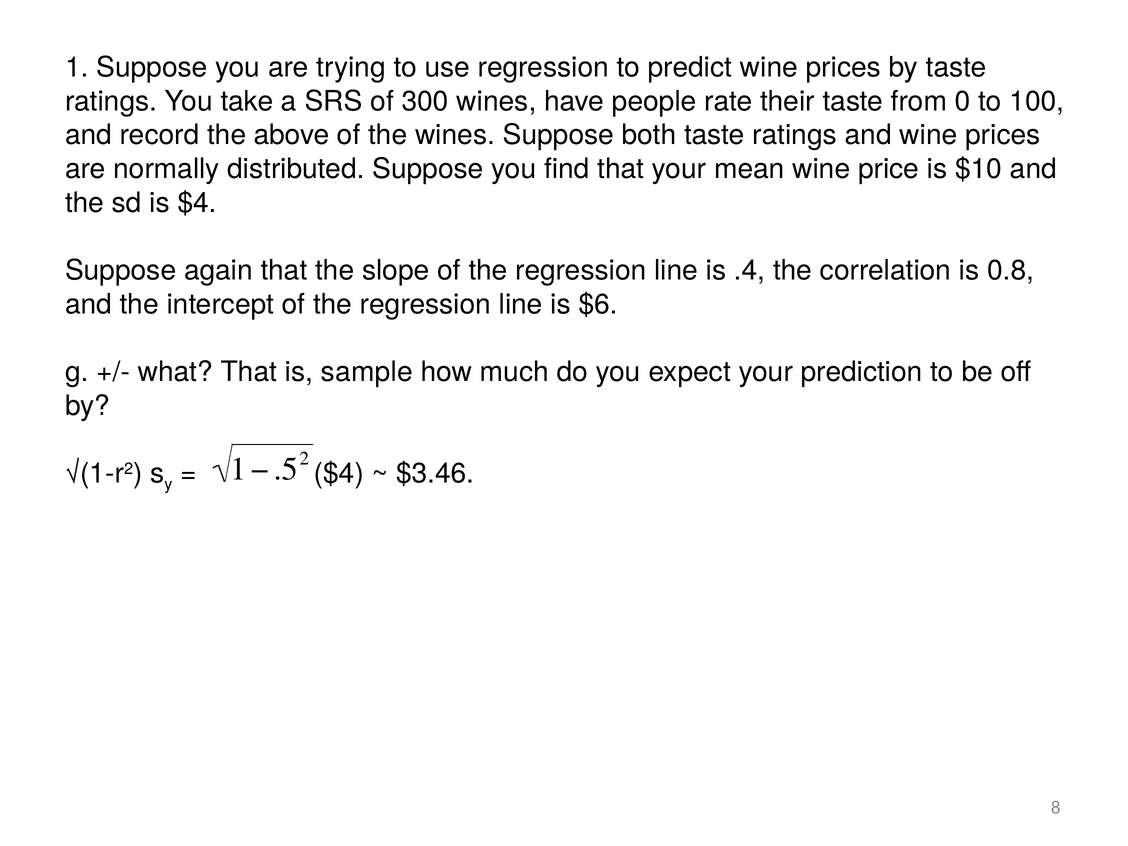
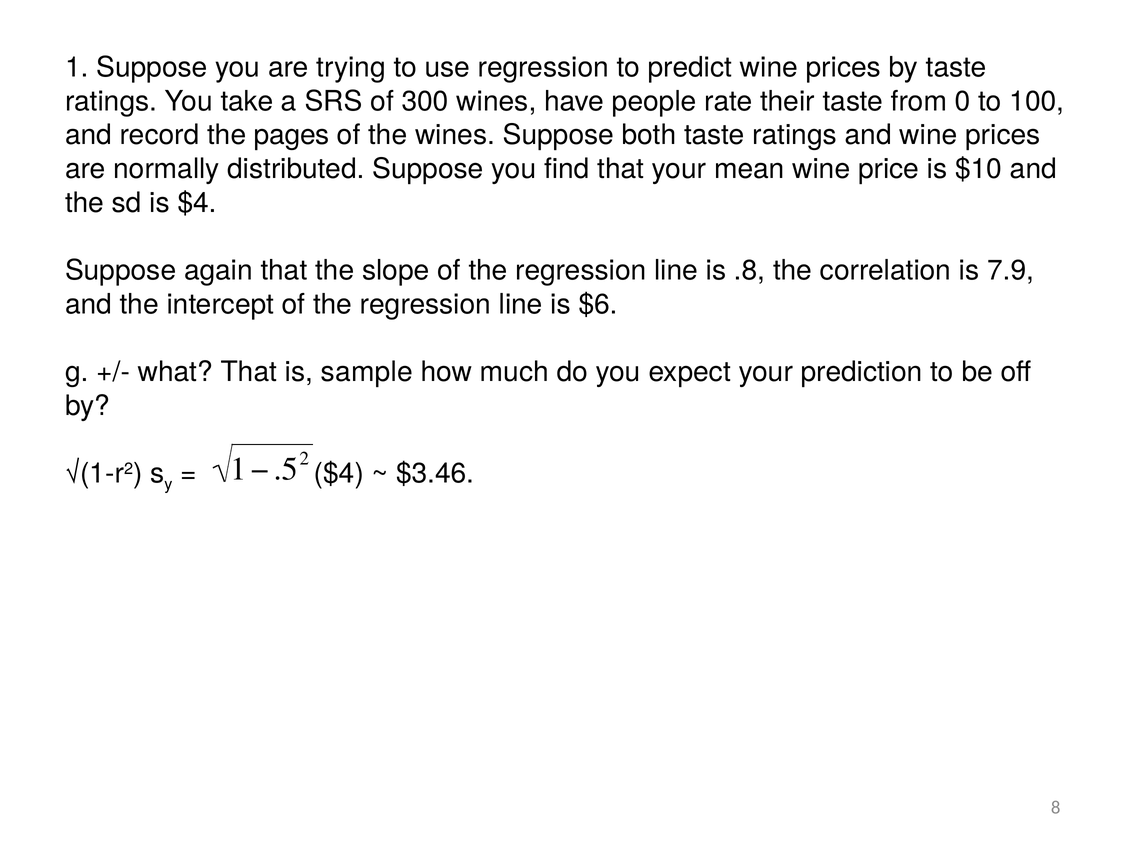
above: above -> pages
.4: .4 -> .8
0.8: 0.8 -> 7.9
